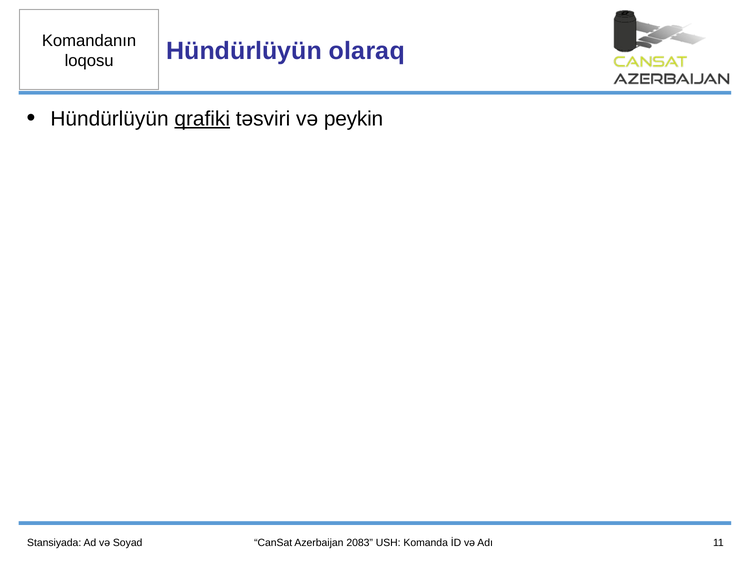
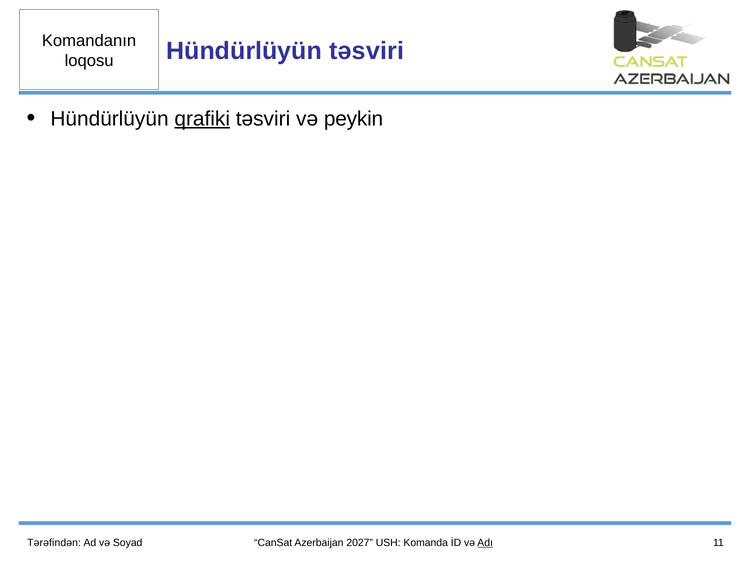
Hündürlüyün olaraq: olaraq -> təsviri
Stansiyada: Stansiyada -> Tərəfindən
2083: 2083 -> 2027
Adı underline: none -> present
